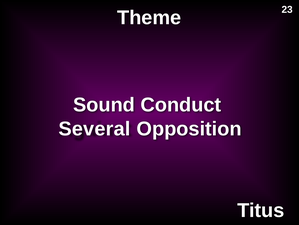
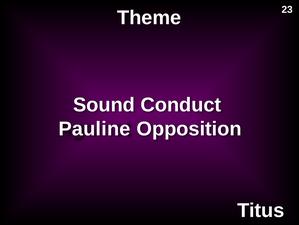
Several: Several -> Pauline
